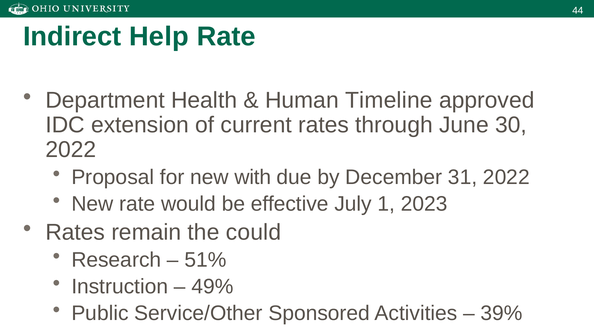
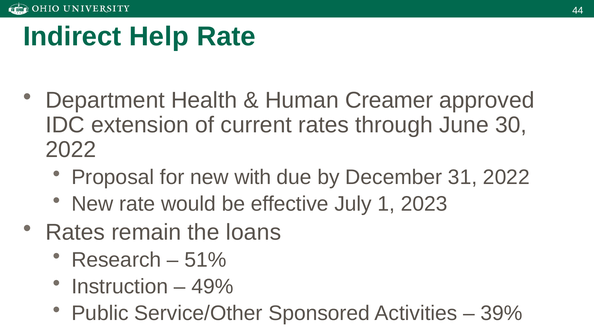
Timeline: Timeline -> Creamer
could: could -> loans
